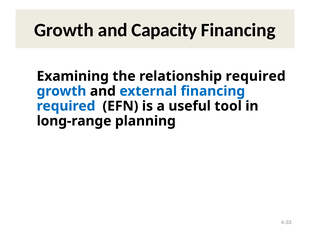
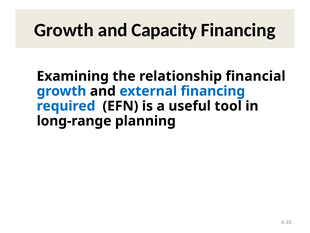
relationship required: required -> financial
